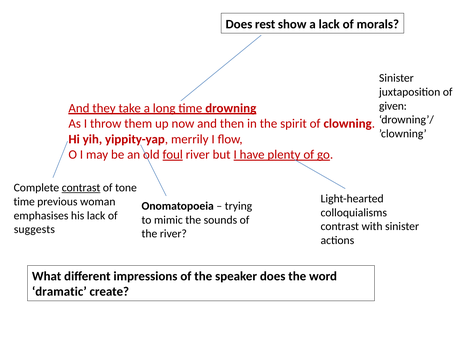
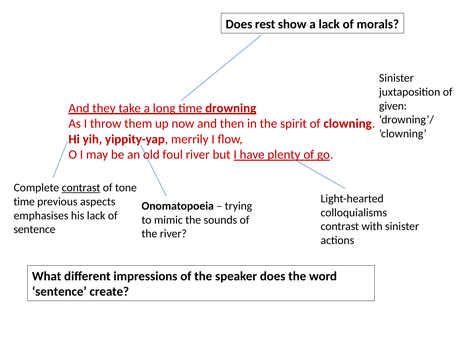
foul underline: present -> none
woman: woman -> aspects
suggests at (34, 229): suggests -> sentence
dramatic at (59, 292): dramatic -> sentence
